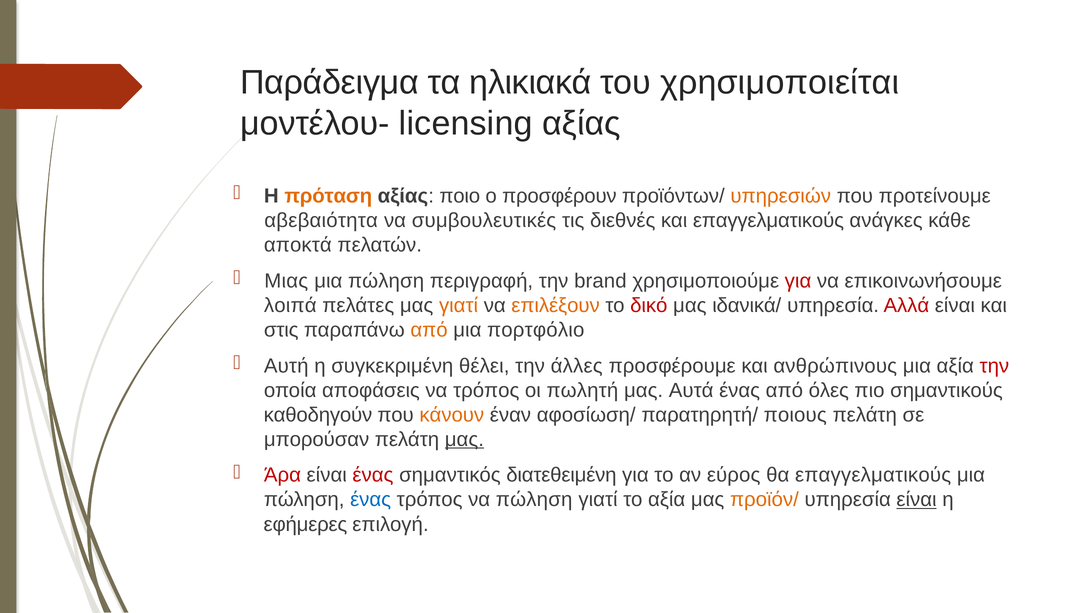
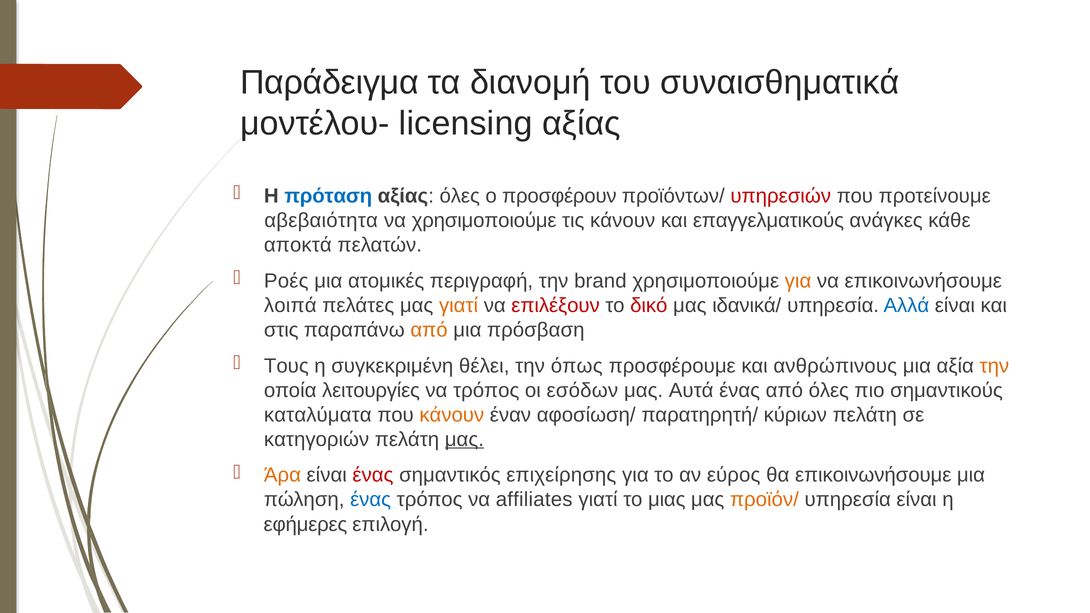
ηλικιακά: ηλικιακά -> διανομή
χρησιμοποιείται: χρησιμοποιείται -> συναισθηματικά
πρόταση colour: orange -> blue
αξίας ποιο: ποιο -> όλες
υπηρεσιών colour: orange -> red
να συμβουλευτικές: συμβουλευτικές -> χρησιμοποιούμε
τις διεθνές: διεθνές -> κάνουν
Μιας: Μιας -> Ροές
πώληση at (386, 281): πώληση -> ατομικές
για at (798, 281) colour: red -> orange
επιλέξουν colour: orange -> red
Αλλά colour: red -> blue
πορτφόλιο: πορτφόλιο -> πρόσβαση
Αυτή: Αυτή -> Τους
άλλες: άλλες -> όπως
την at (994, 366) colour: red -> orange
αποφάσεις: αποφάσεις -> λειτουργίες
πωλητή: πωλητή -> εσόδων
καθοδηγούν: καθοδηγούν -> καταλύματα
ποιους: ποιους -> κύριων
μπορούσαν: μπορούσαν -> κατηγοριών
Άρα colour: red -> orange
διατεθειμένη: διατεθειμένη -> επιχείρησης
θα επαγγελματικούς: επαγγελματικούς -> επικοινωνήσουμε
να πώληση: πώληση -> affiliates
το αξία: αξία -> μιας
είναι at (917, 500) underline: present -> none
